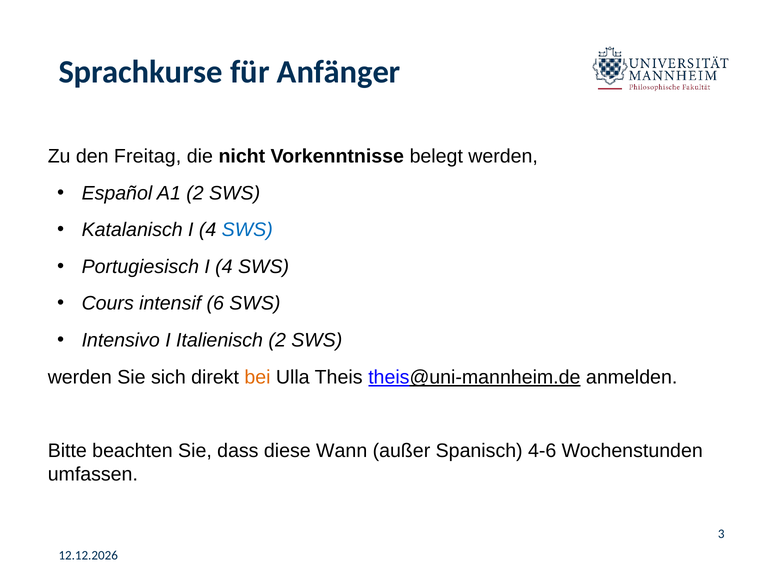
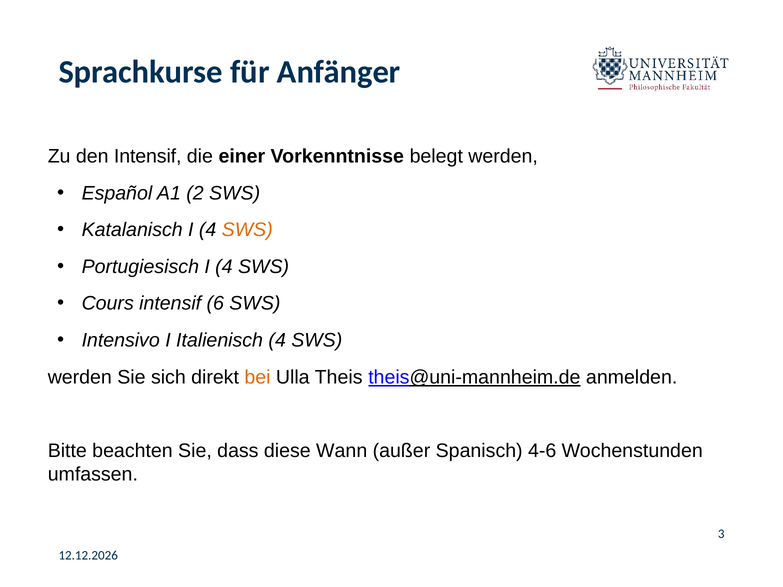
den Freitag: Freitag -> Intensif
nicht: nicht -> einer
SWS at (247, 230) colour: blue -> orange
Italienisch 2: 2 -> 4
